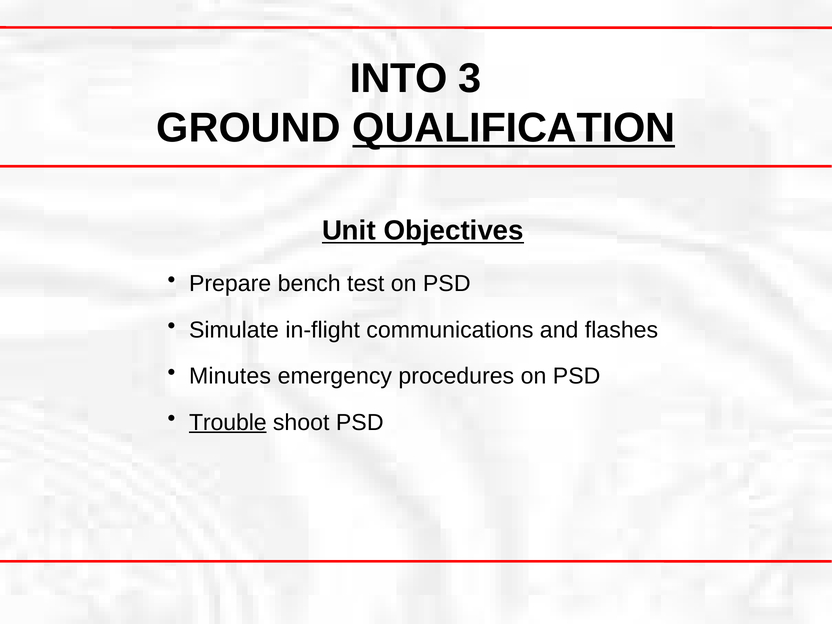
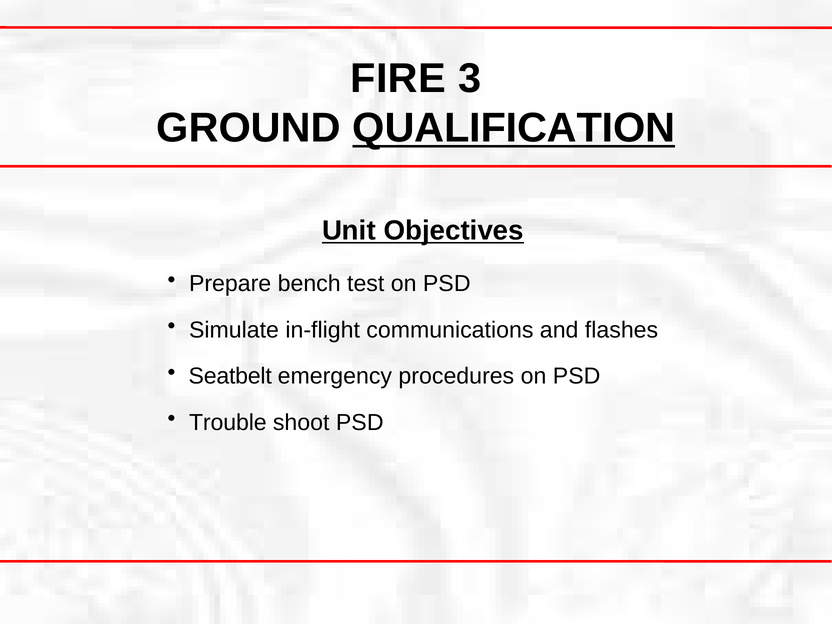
INTO: INTO -> FIRE
Minutes: Minutes -> Seatbelt
Trouble underline: present -> none
